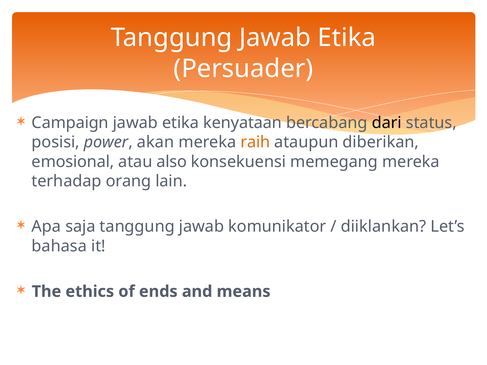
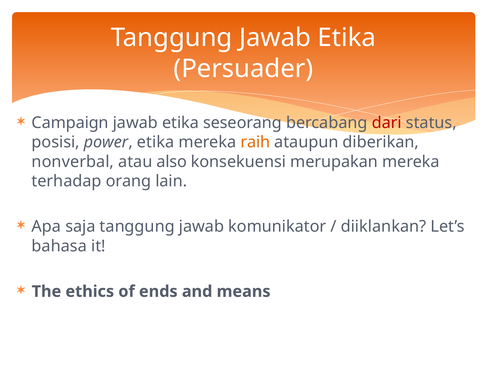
kenyataan: kenyataan -> seseorang
dari colour: black -> red
power akan: akan -> etika
emosional: emosional -> nonverbal
memegang: memegang -> merupakan
